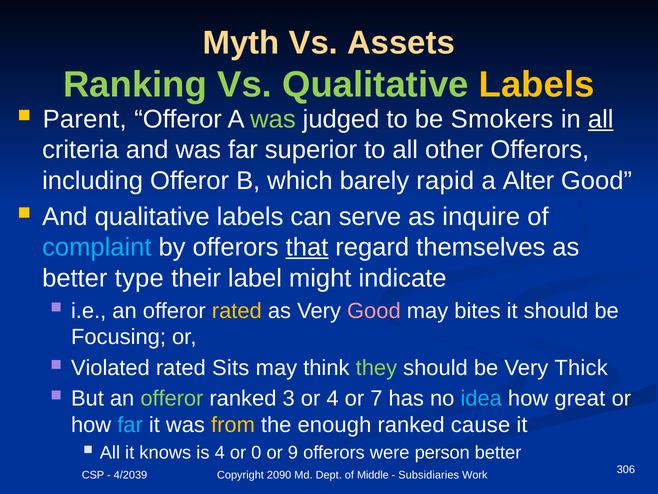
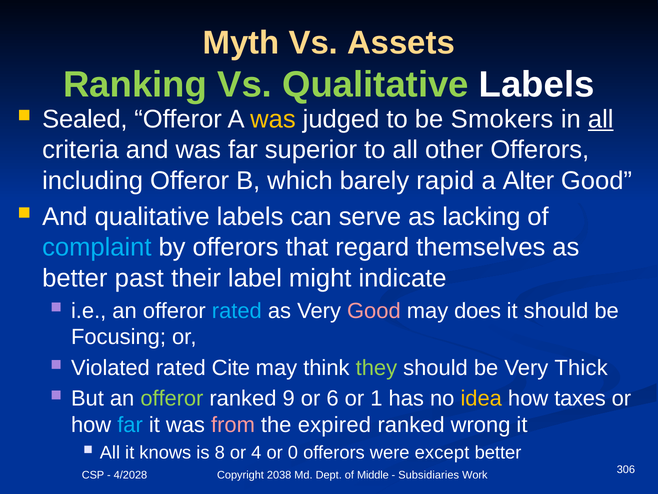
Labels at (537, 85) colour: yellow -> white
Parent: Parent -> Sealed
was at (273, 119) colour: light green -> yellow
inquire: inquire -> lacking
that underline: present -> none
type: type -> past
rated at (237, 311) colour: yellow -> light blue
bites: bites -> does
Sits: Sits -> Cite
3: 3 -> 9
or 4: 4 -> 6
7: 7 -> 1
idea colour: light blue -> yellow
great: great -> taxes
from colour: yellow -> pink
enough: enough -> expired
cause: cause -> wrong
is 4: 4 -> 8
0: 0 -> 4
9: 9 -> 0
person: person -> except
4/2039: 4/2039 -> 4/2028
2090: 2090 -> 2038
